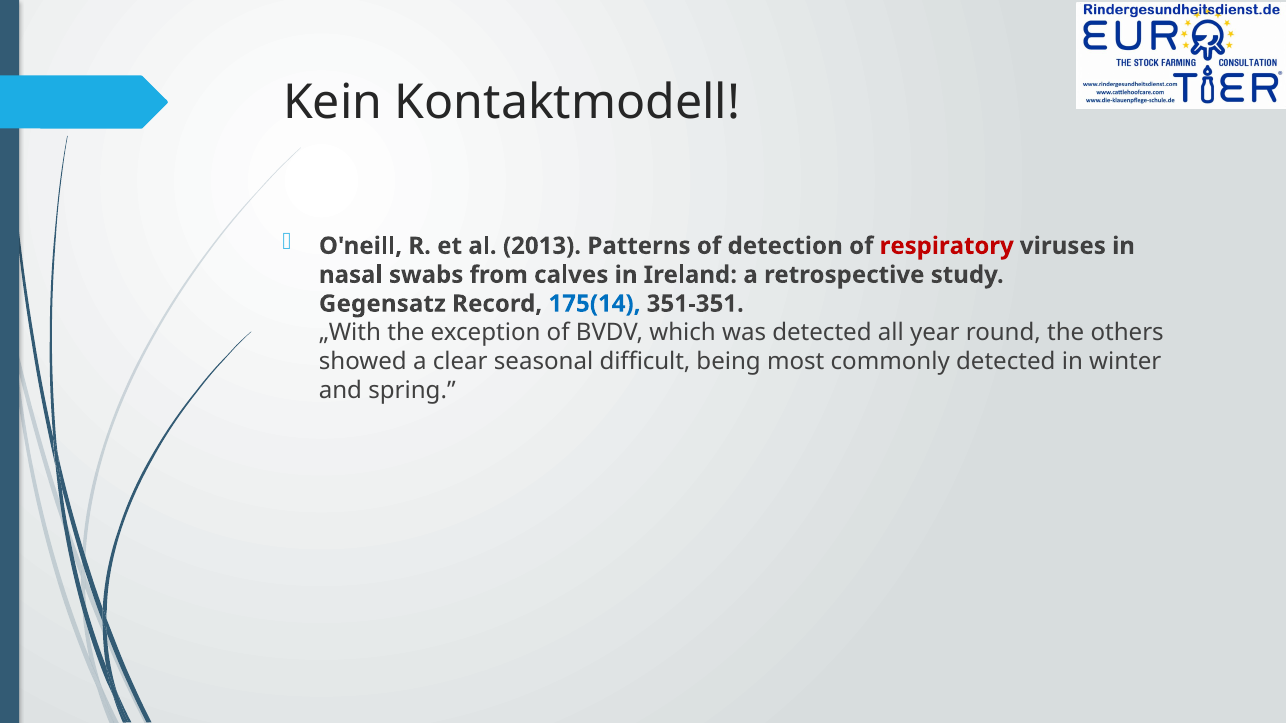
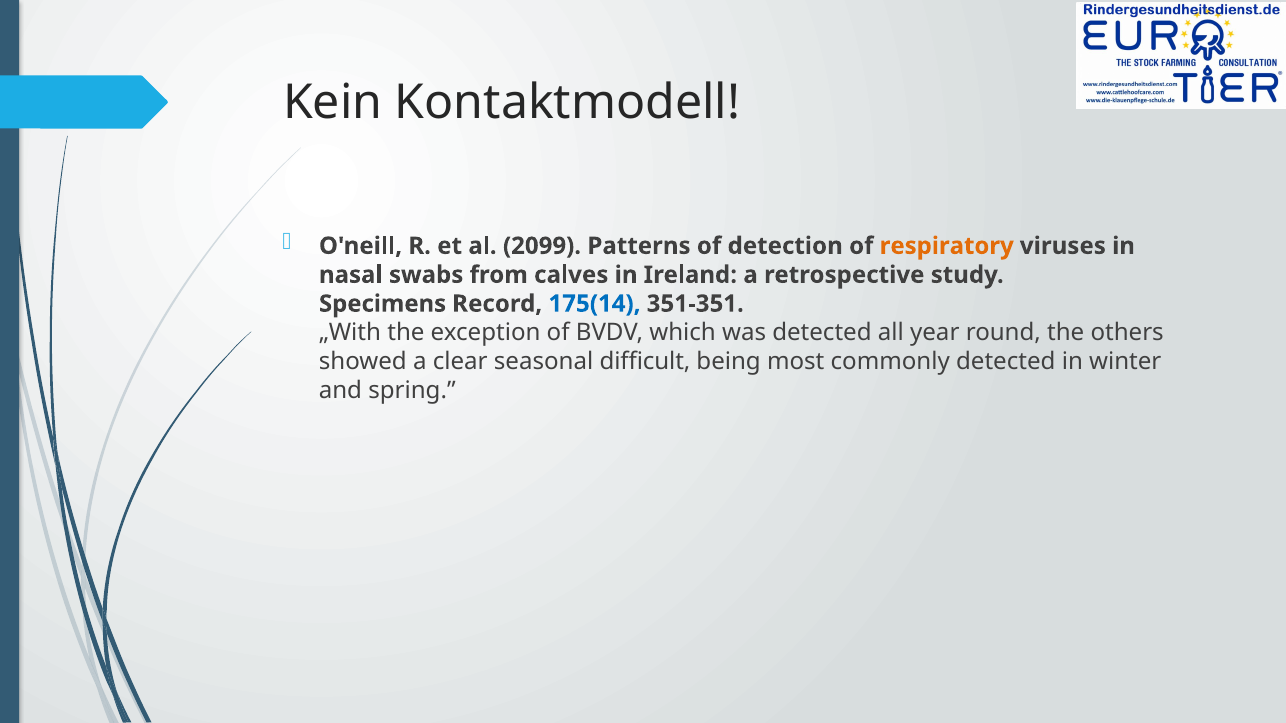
2013: 2013 -> 2099
respiratory colour: red -> orange
Gegensatz: Gegensatz -> Specimens
